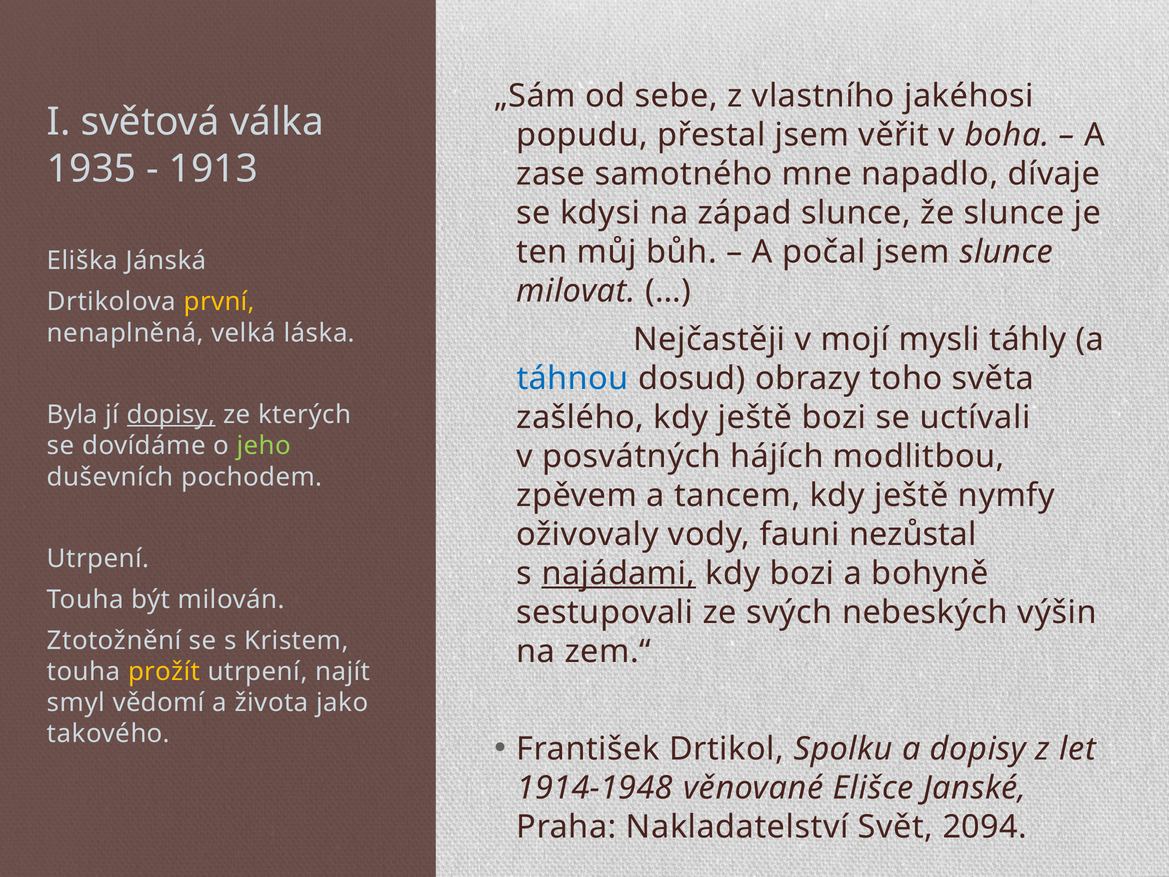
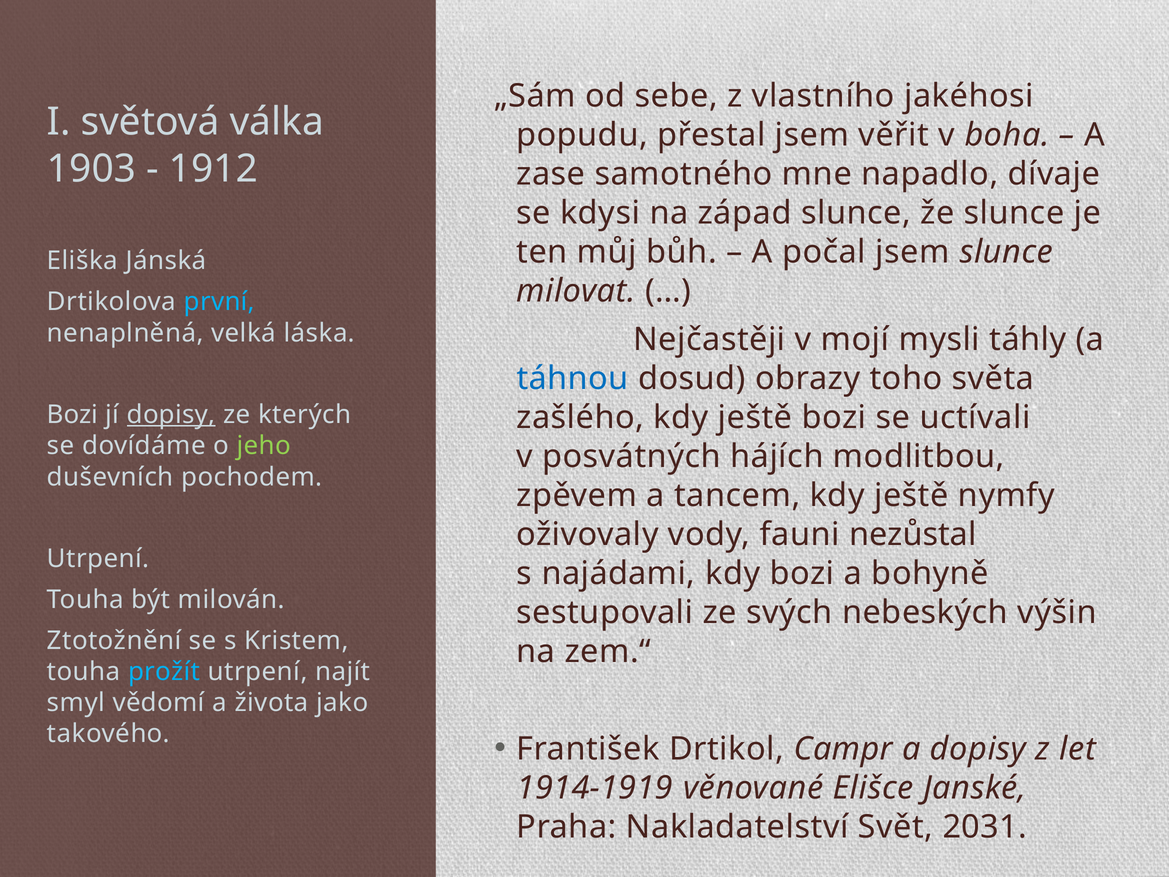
1935: 1935 -> 1903
1913: 1913 -> 1912
první colour: yellow -> light blue
Byla at (72, 415): Byla -> Bozi
najádami underline: present -> none
prožít colour: yellow -> light blue
Spolku: Spolku -> Campr
1914-1948: 1914-1948 -> 1914-1919
2094: 2094 -> 2031
